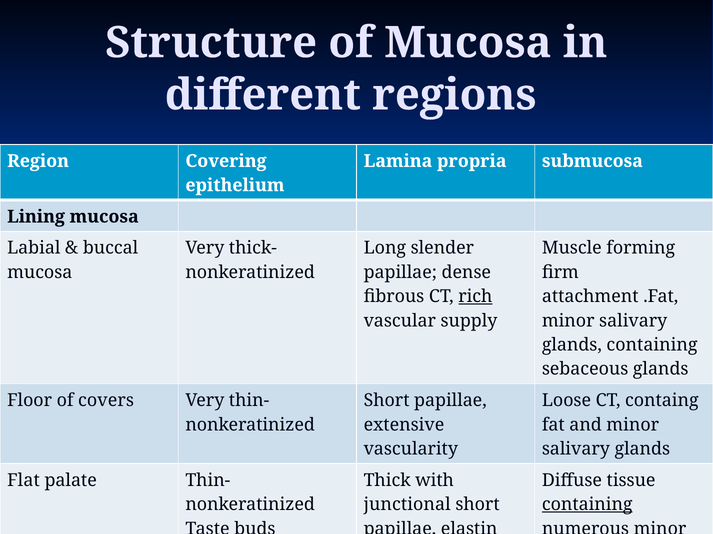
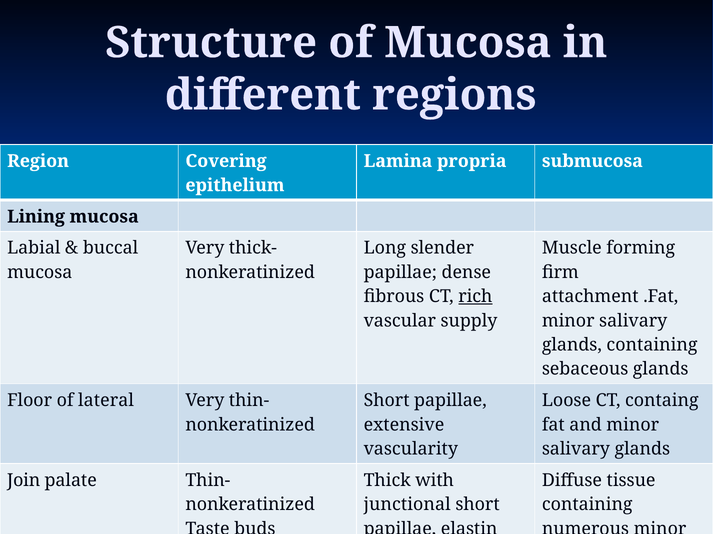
covers: covers -> lateral
Flat: Flat -> Join
containing at (587, 505) underline: present -> none
